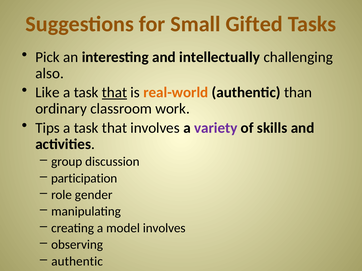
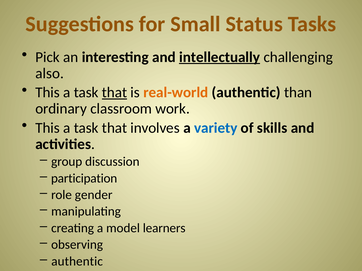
Gifted: Gifted -> Status
intellectually underline: none -> present
Like at (47, 93): Like -> This
Tips at (48, 128): Tips -> This
variety colour: purple -> blue
model involves: involves -> learners
